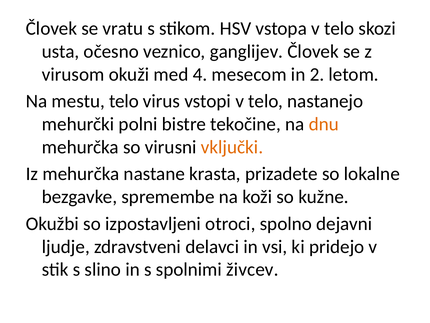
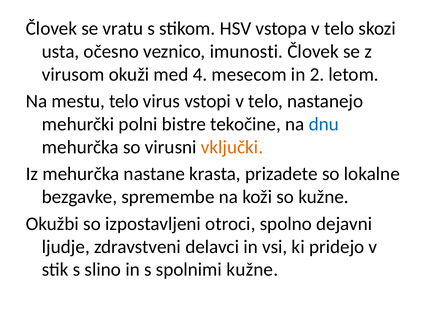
ganglijev: ganglijev -> imunosti
dnu colour: orange -> blue
spolnimi živcev: živcev -> kužne
